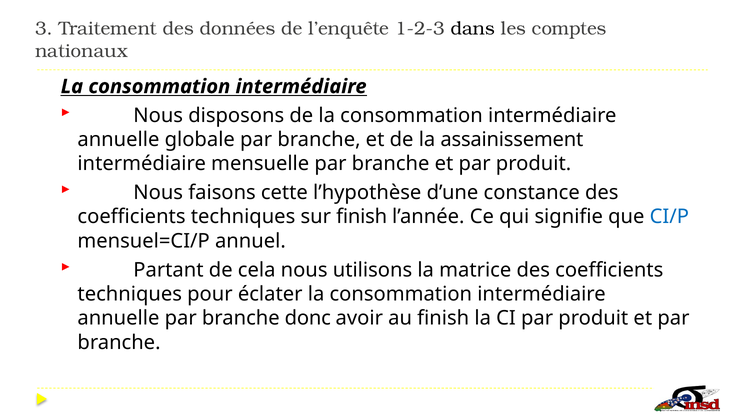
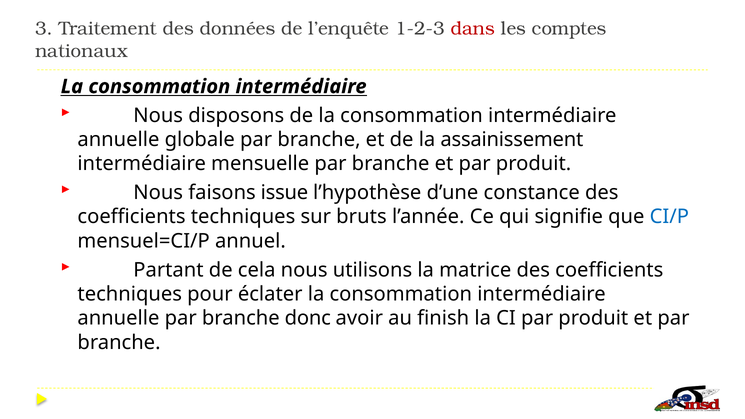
dans colour: black -> red
cette: cette -> issue
sur finish: finish -> bruts
